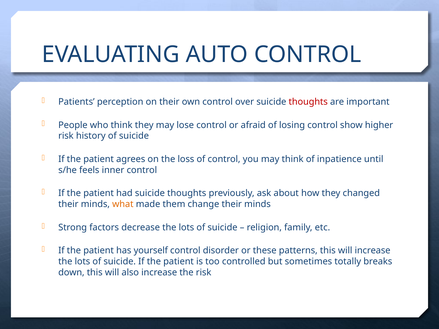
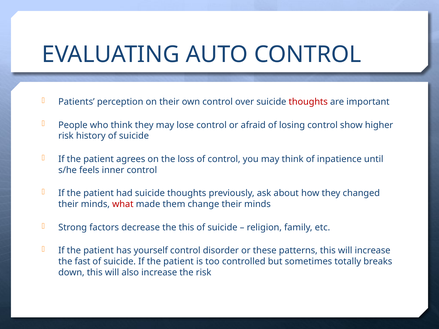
what colour: orange -> red
decrease the lots: lots -> this
lots at (82, 262): lots -> fast
